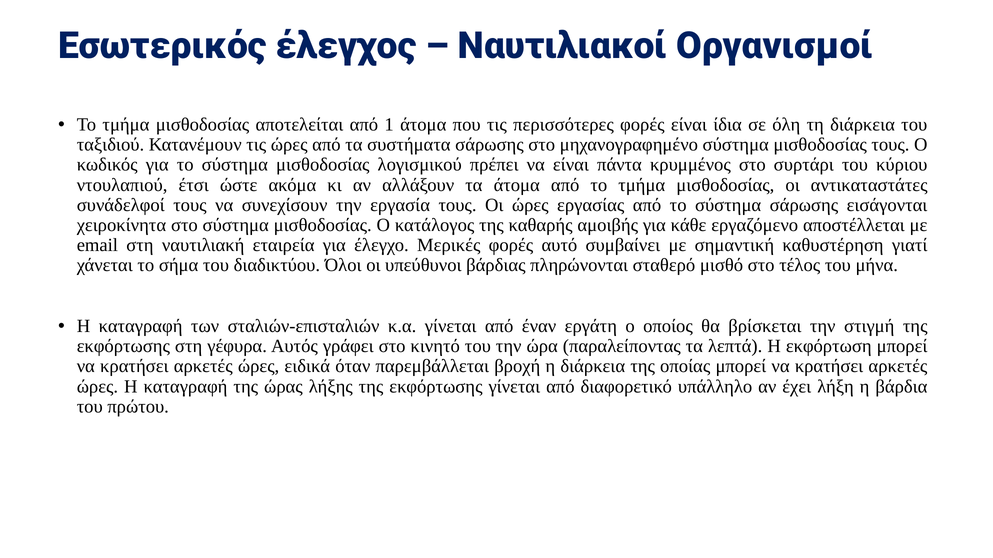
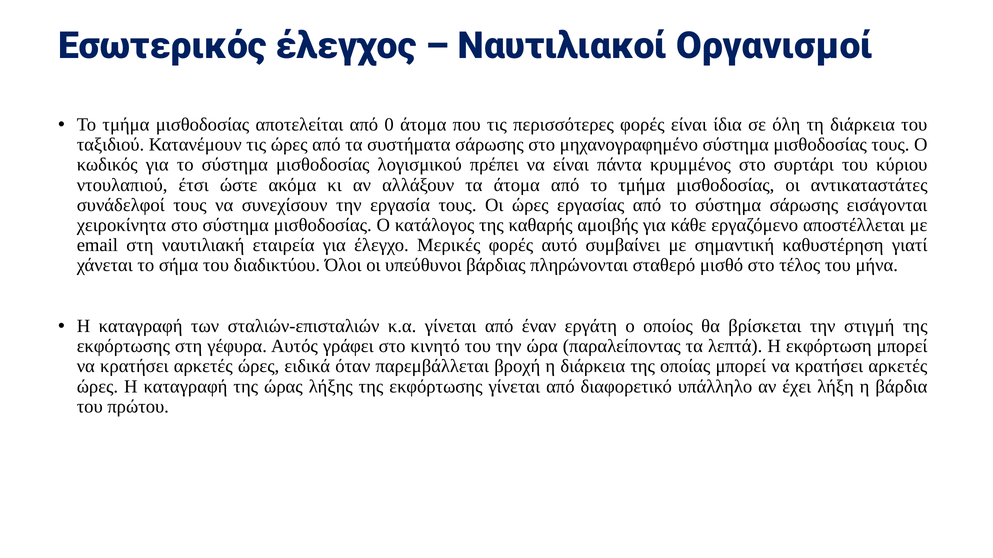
1: 1 -> 0
